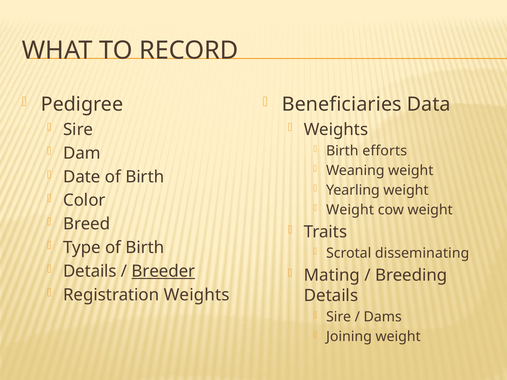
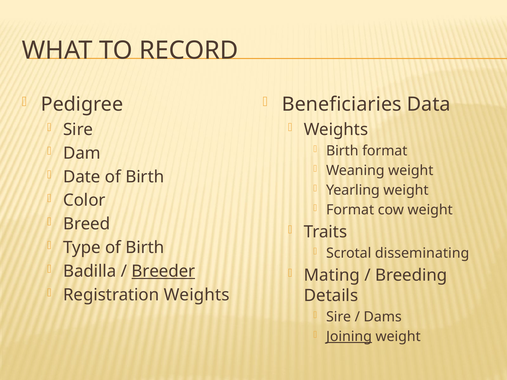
Birth efforts: efforts -> format
Weight at (350, 210): Weight -> Format
Details at (90, 272): Details -> Badilla
Joining underline: none -> present
